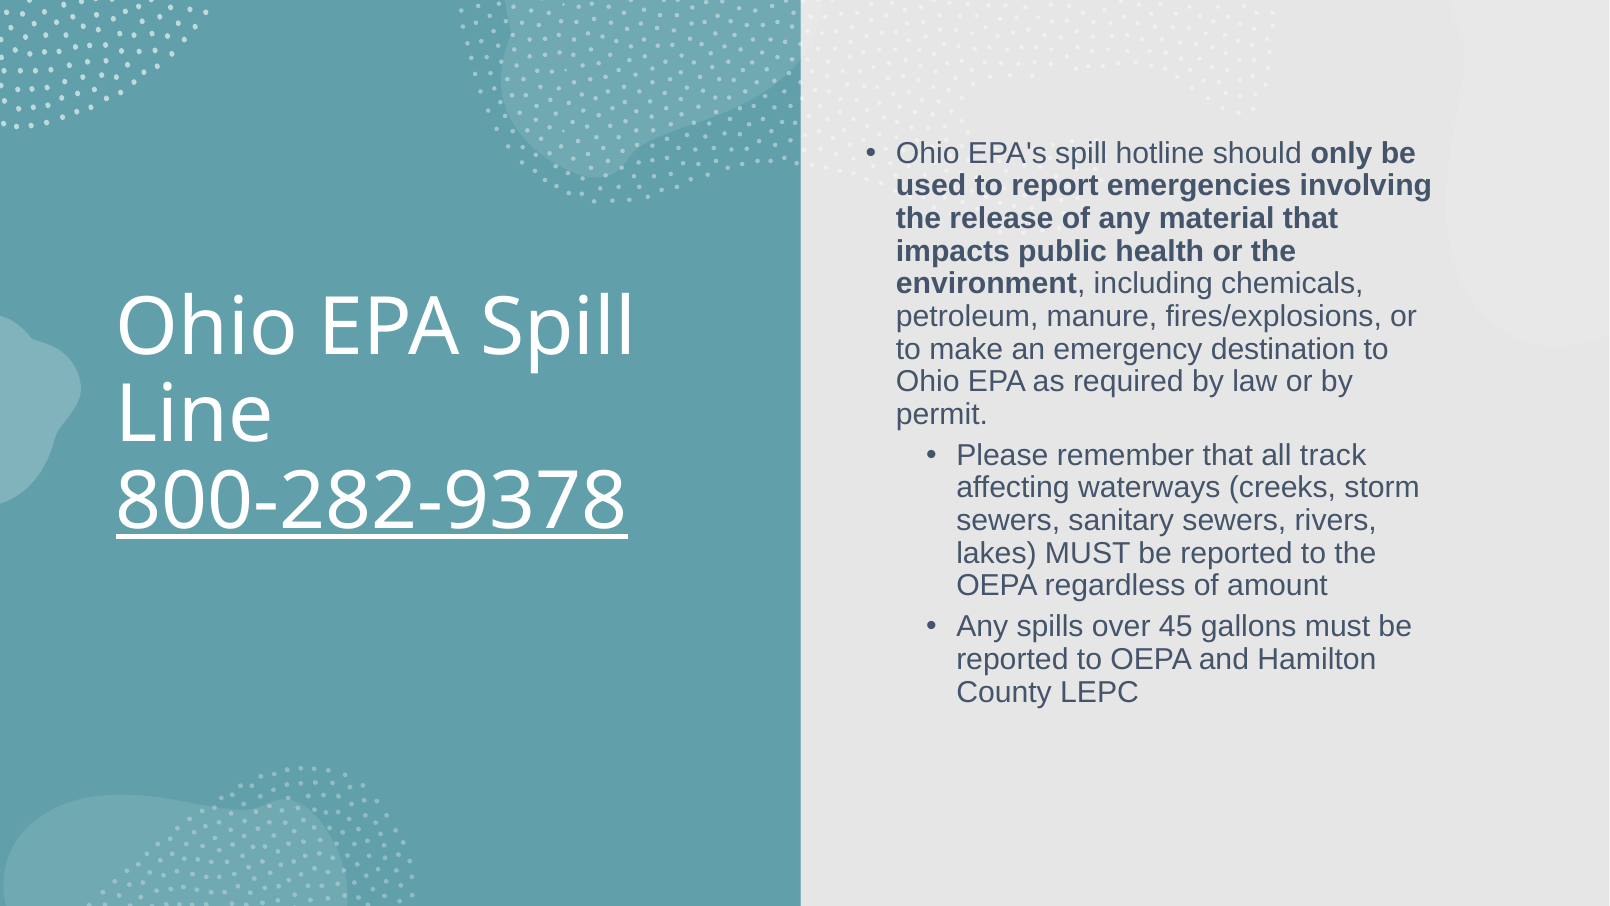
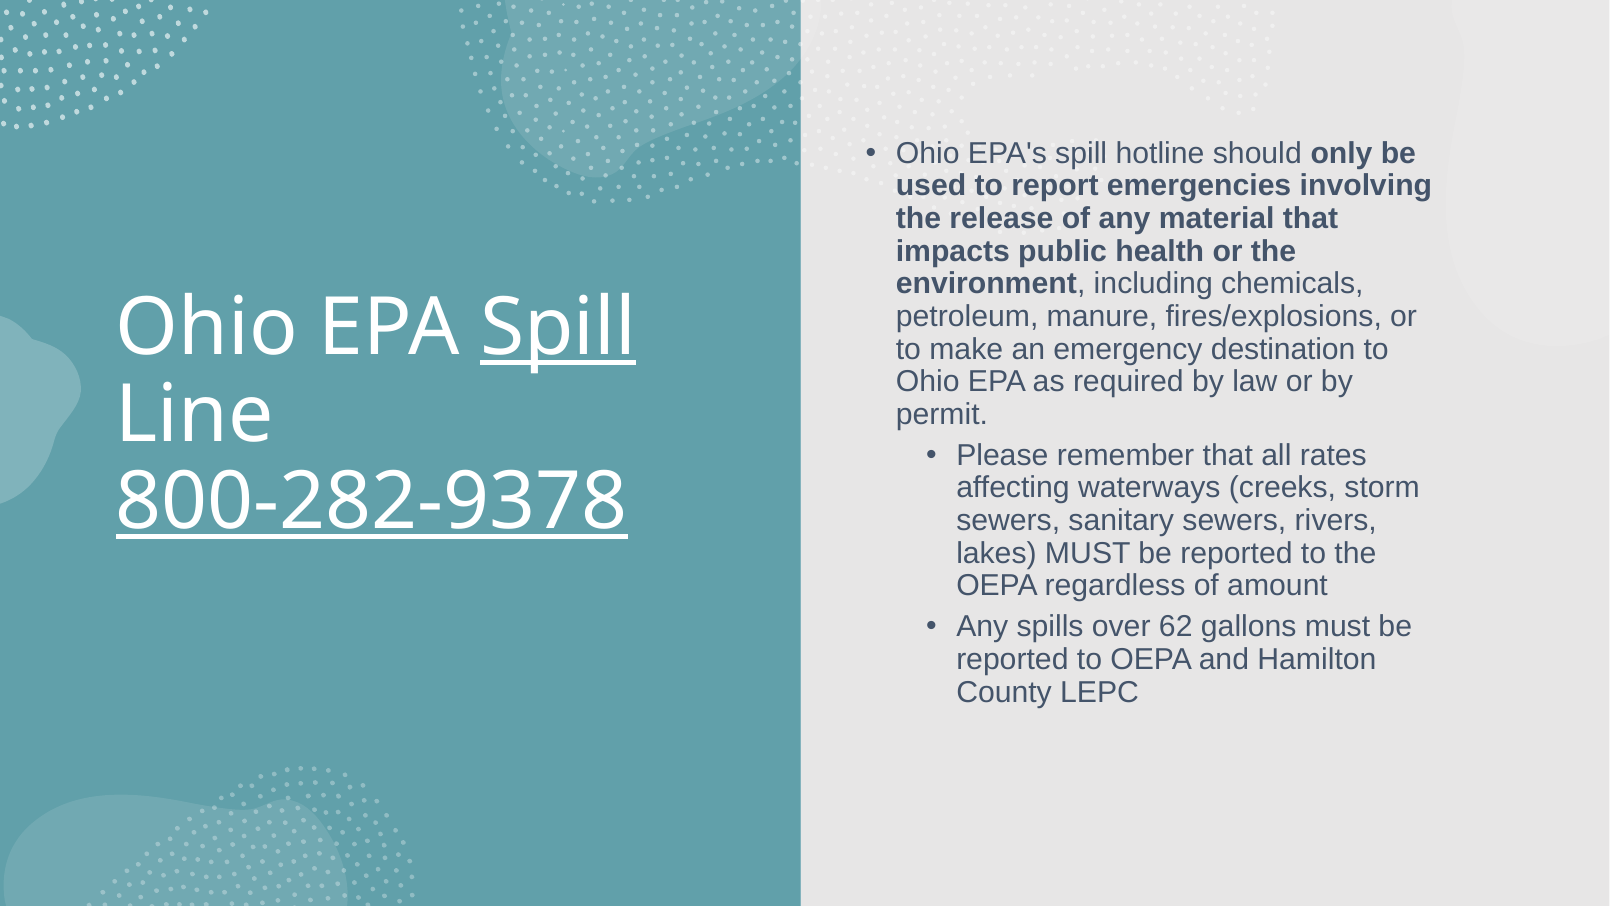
Spill at (558, 328) underline: none -> present
track: track -> rates
45: 45 -> 62
